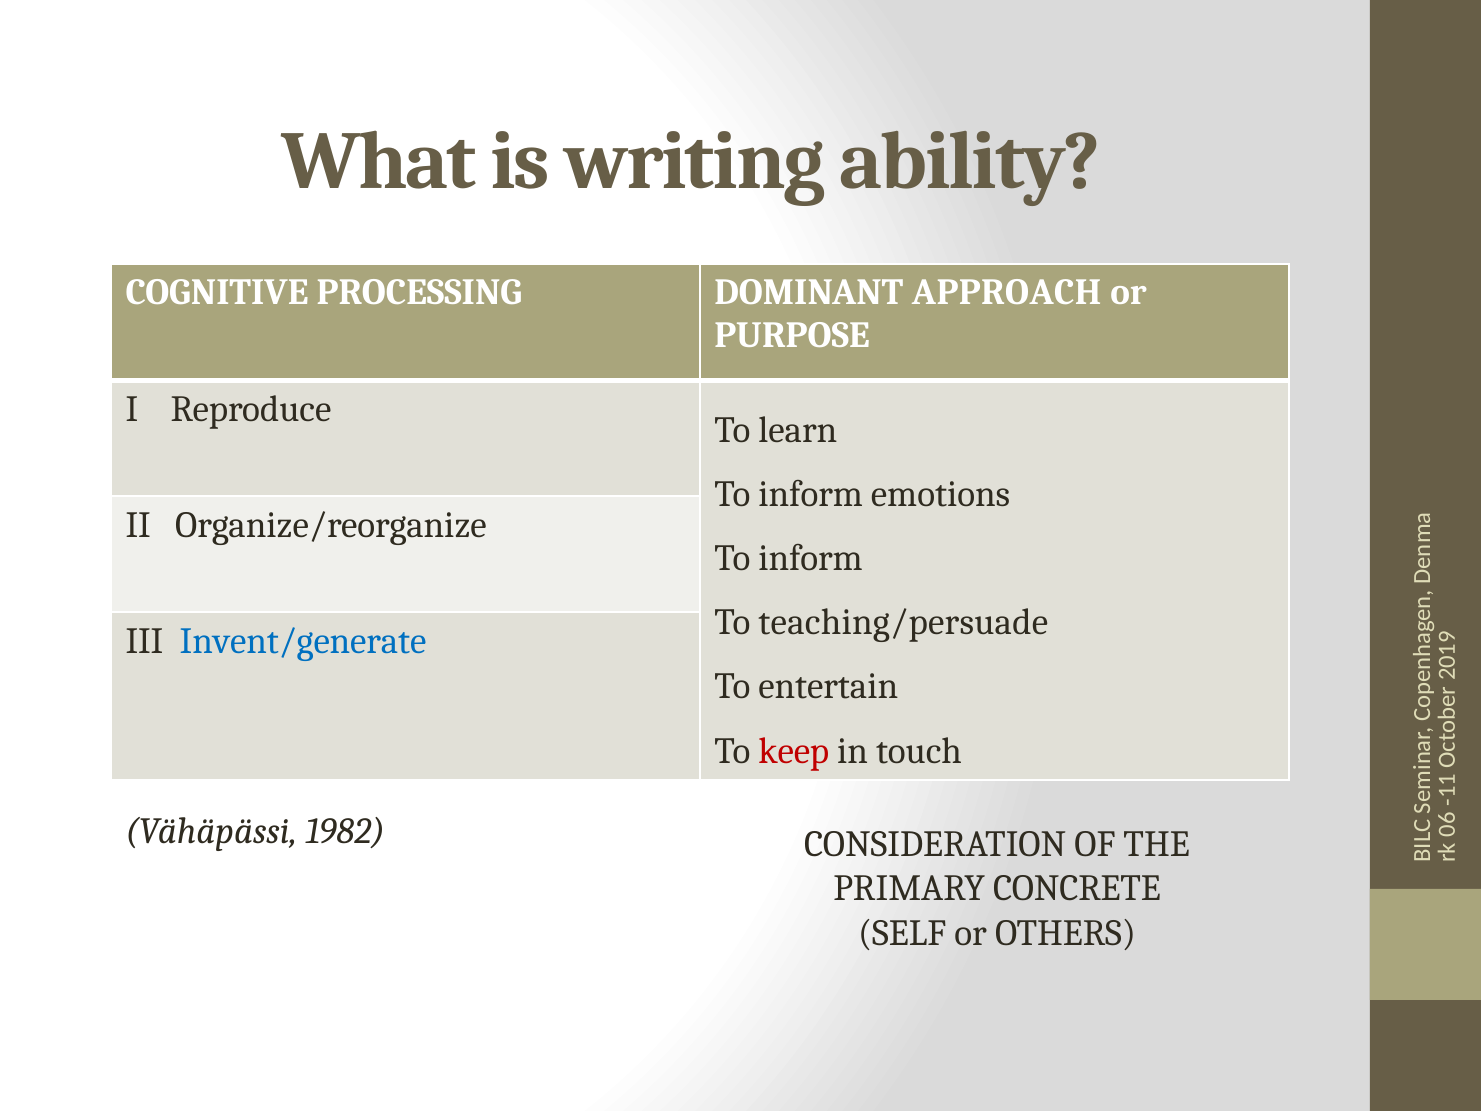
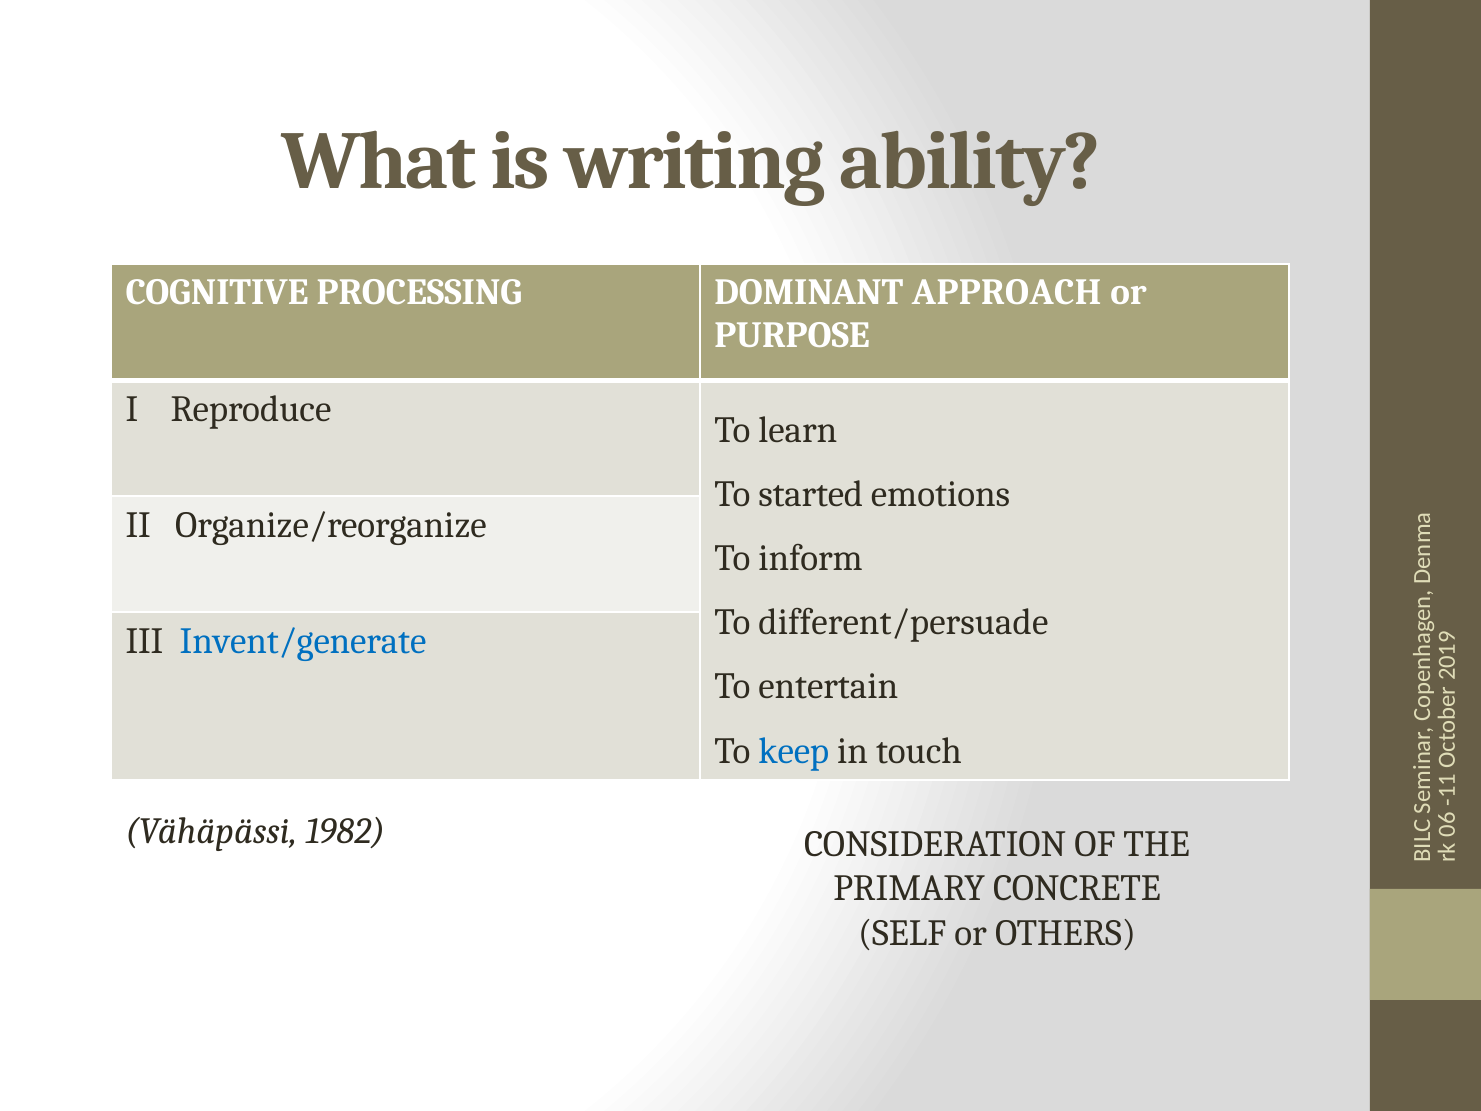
inform at (811, 494): inform -> started
teaching/persuade: teaching/persuade -> different/persuade
keep colour: red -> blue
